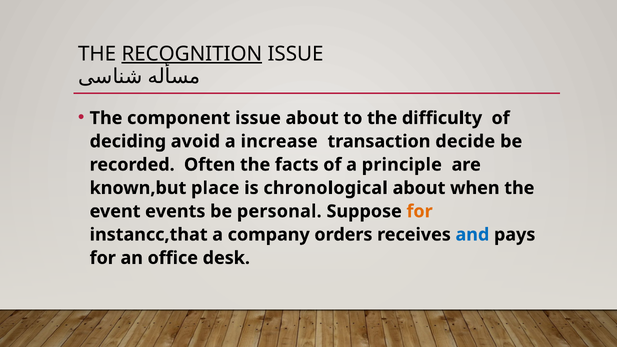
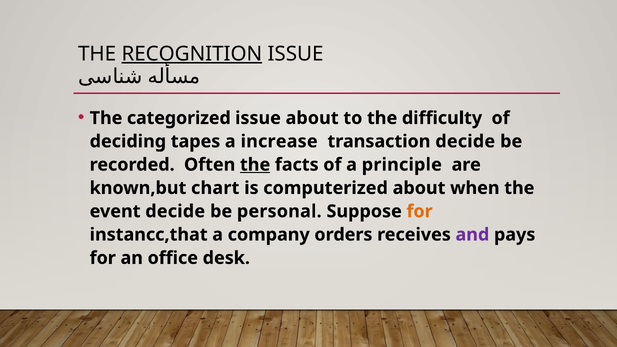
component: component -> categorized
avoid: avoid -> tapes
the at (255, 165) underline: none -> present
place: place -> chart
chronological: chronological -> computerized
event events: events -> decide
and colour: blue -> purple
